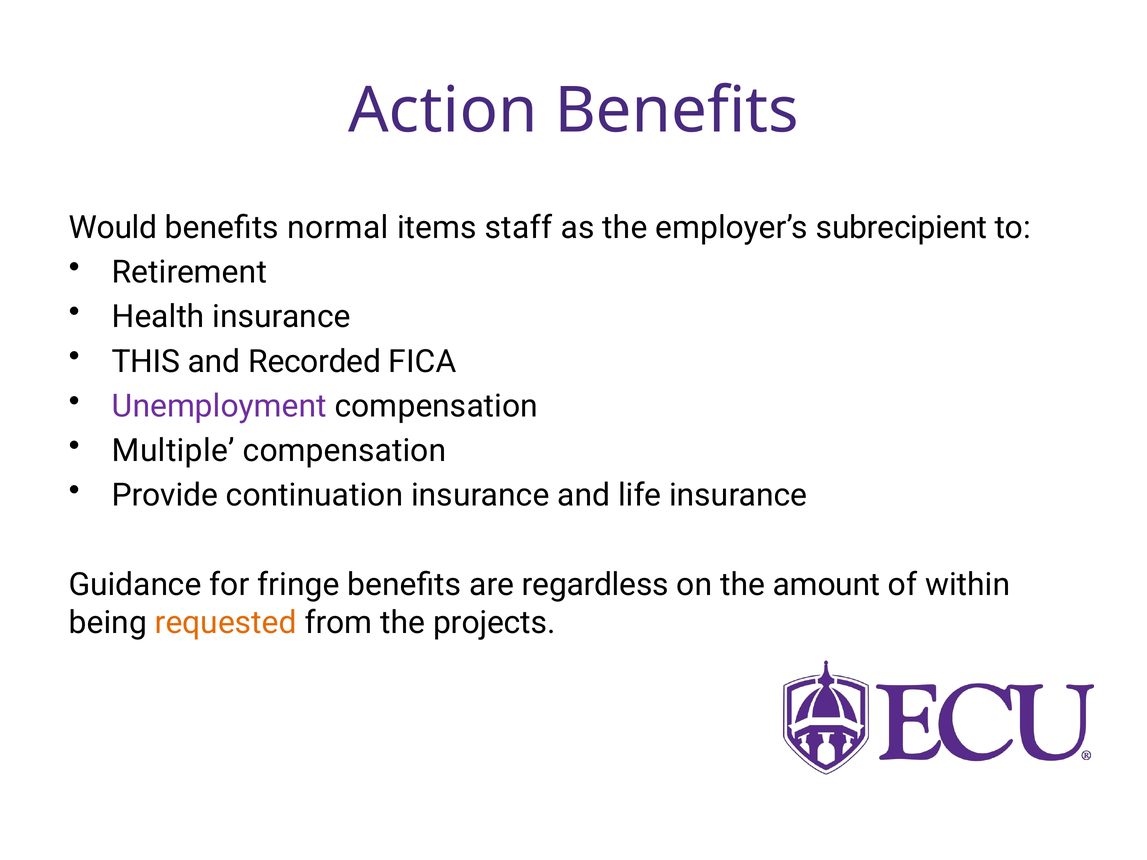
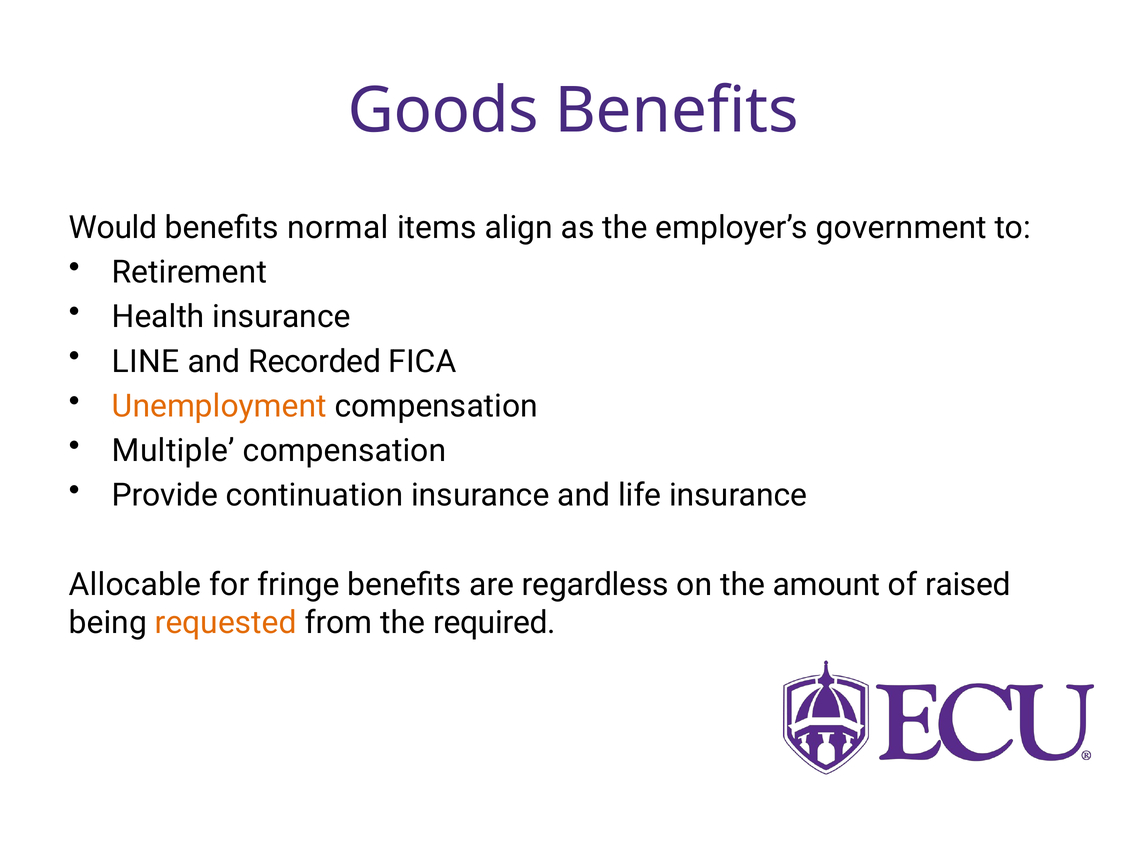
Action: Action -> Goods
staff: staff -> align
subrecipient: subrecipient -> government
THIS: THIS -> LINE
Unemployment colour: purple -> orange
Guidance: Guidance -> Allocable
within: within -> raised
projects: projects -> required
